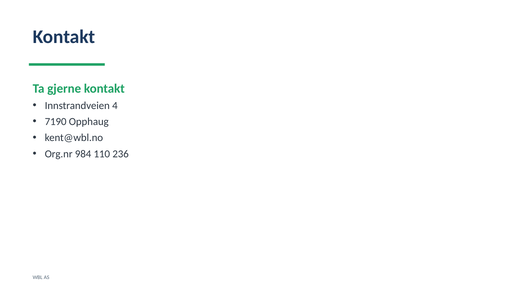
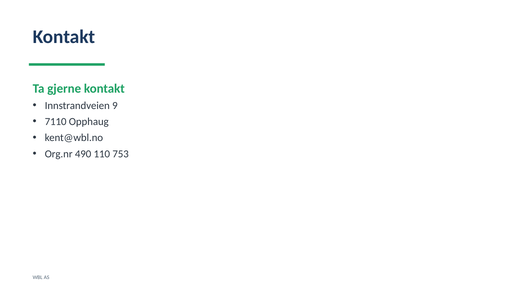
4: 4 -> 9
7190: 7190 -> 7110
984: 984 -> 490
236: 236 -> 753
